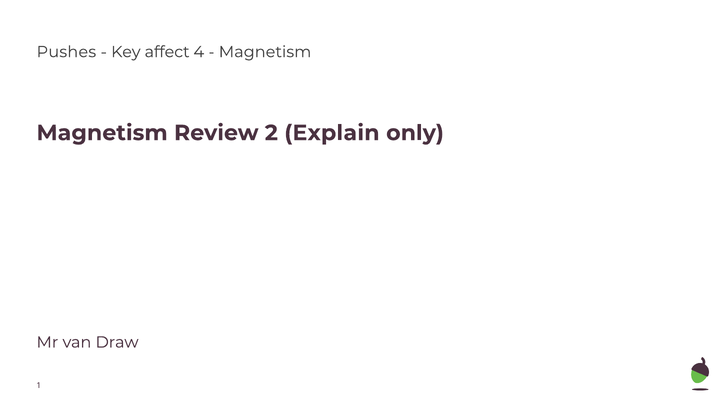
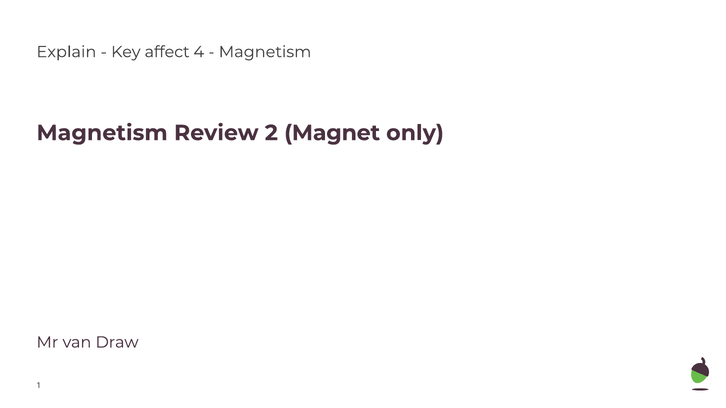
Pushes: Pushes -> Explain
Explain: Explain -> Magnet
